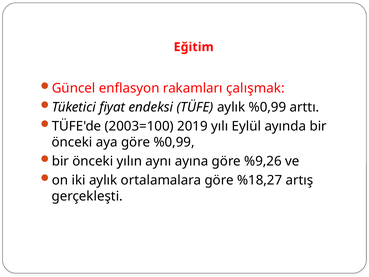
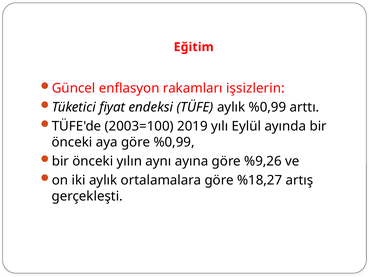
çalışmak: çalışmak -> işsizlerin
